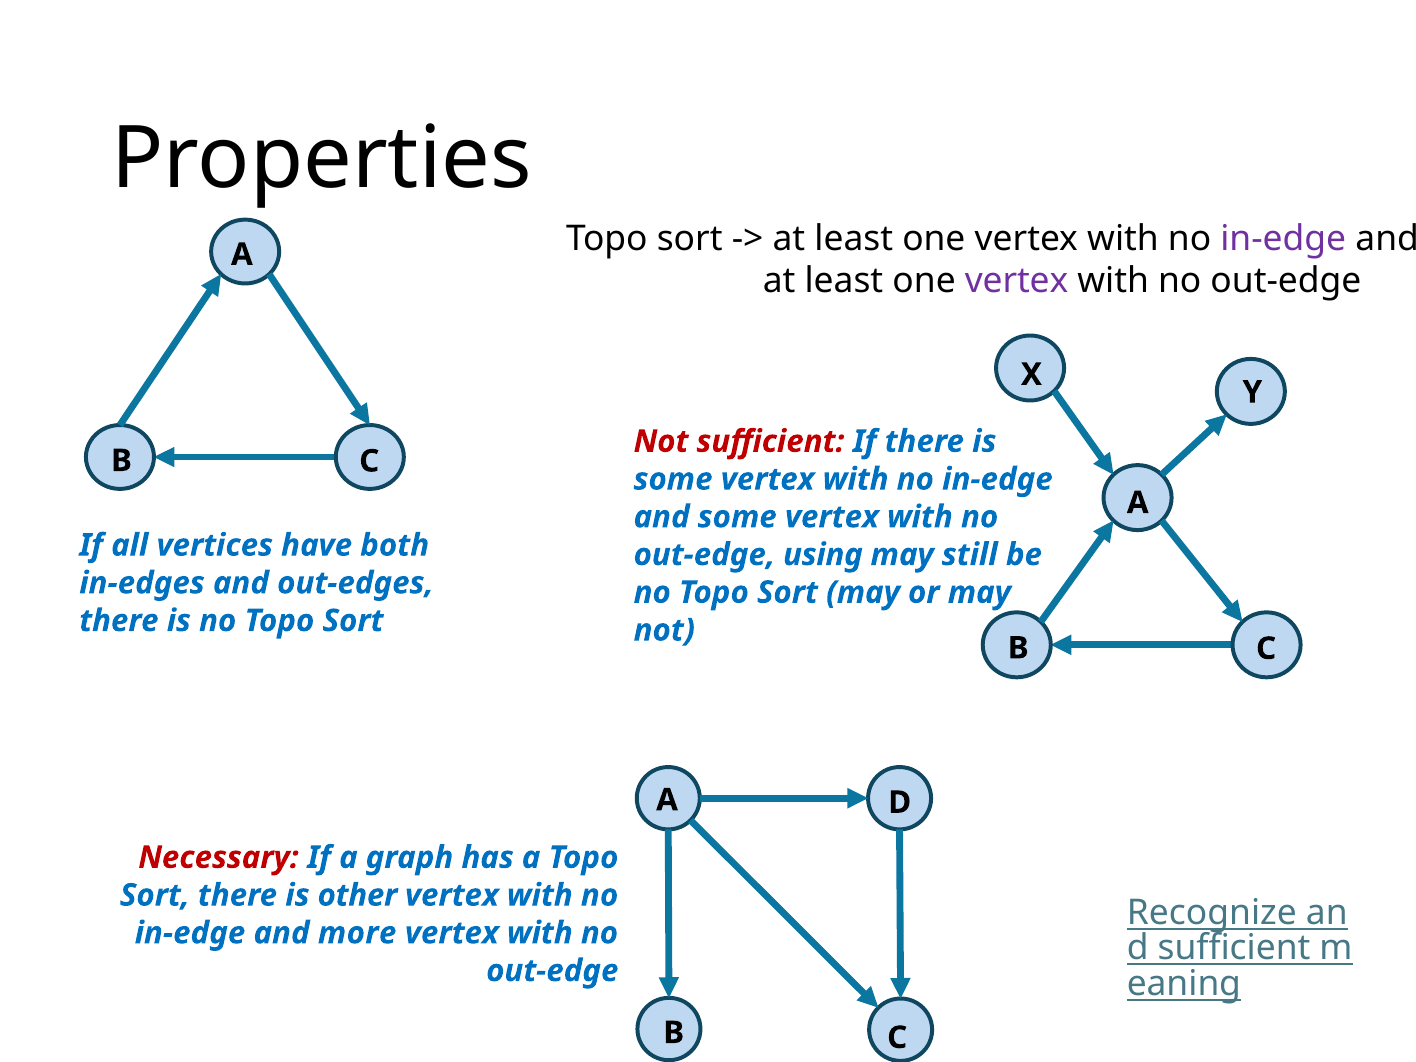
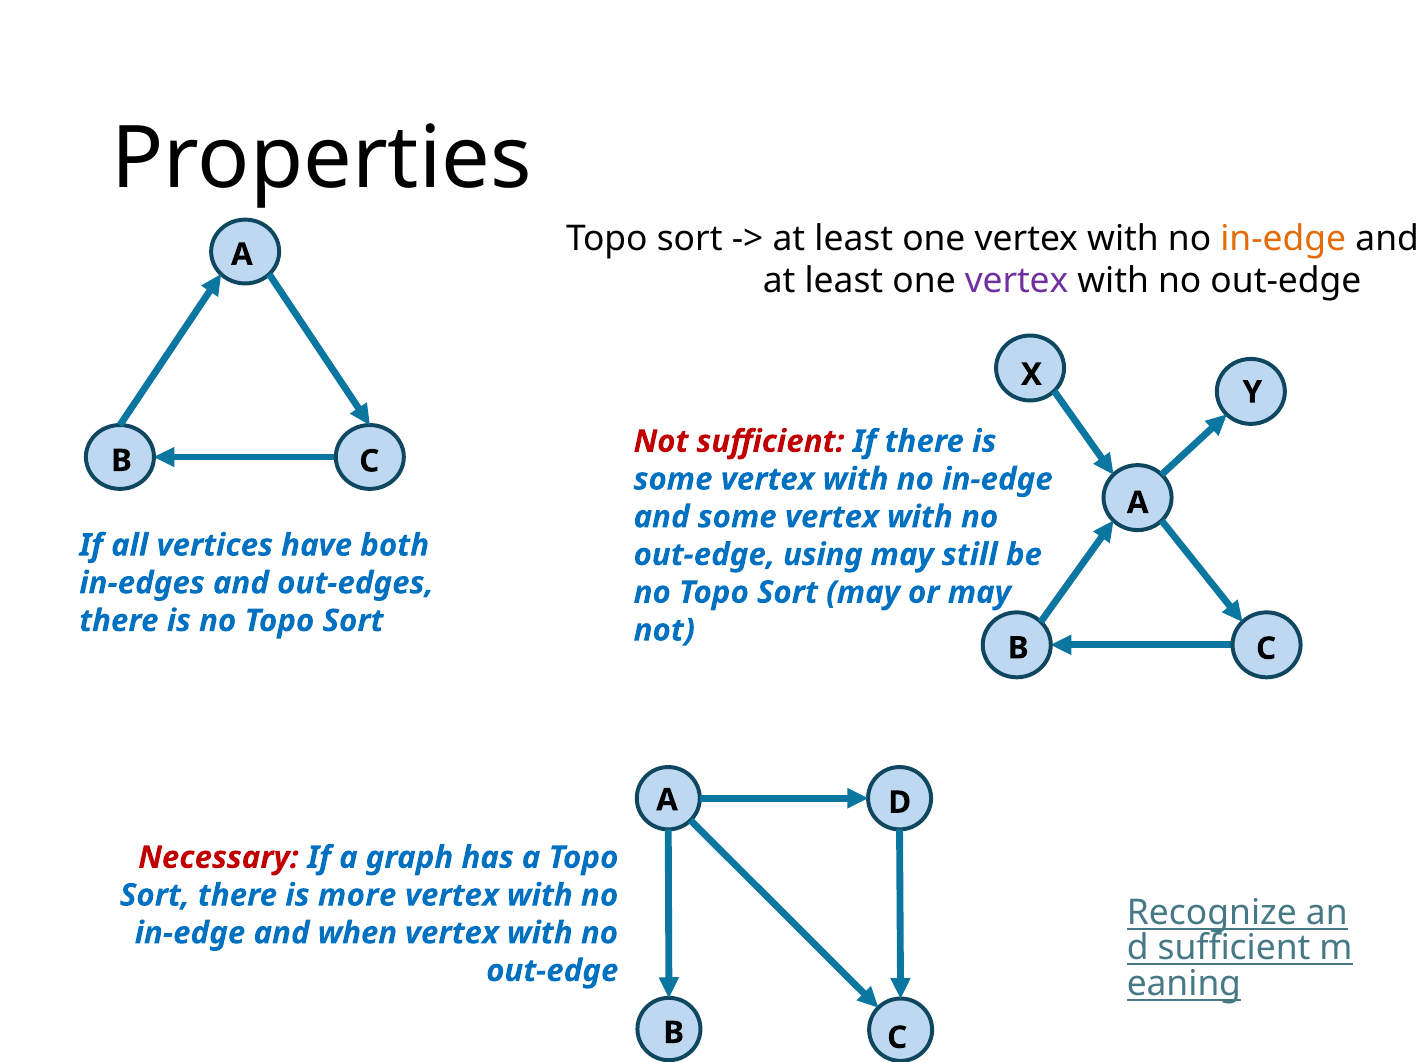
in-edge at (1283, 238) colour: purple -> orange
other: other -> more
more: more -> when
